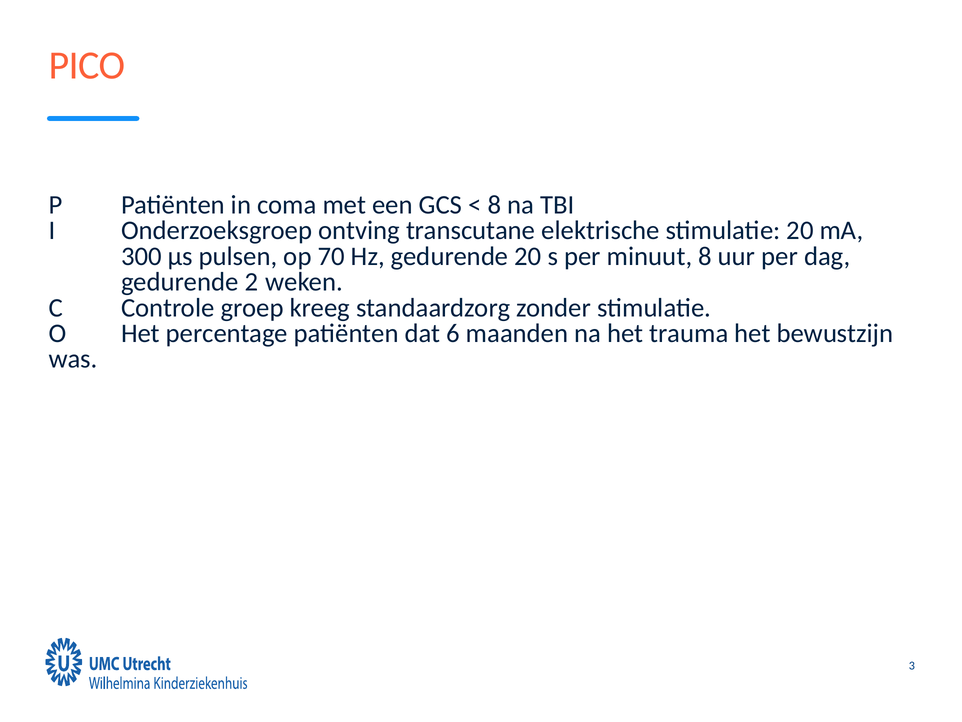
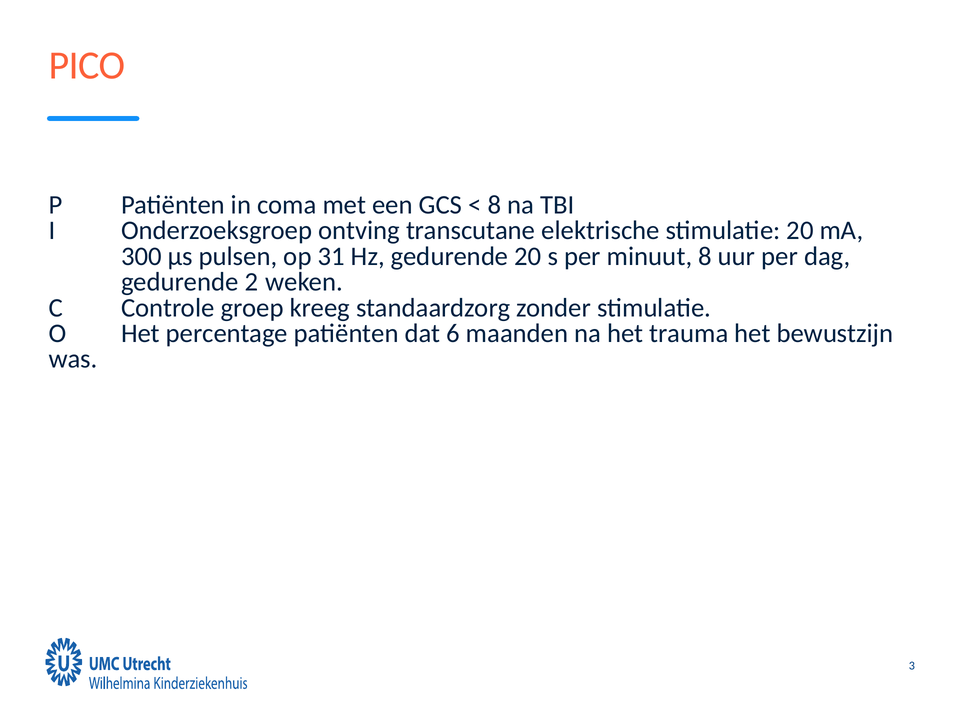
70: 70 -> 31
